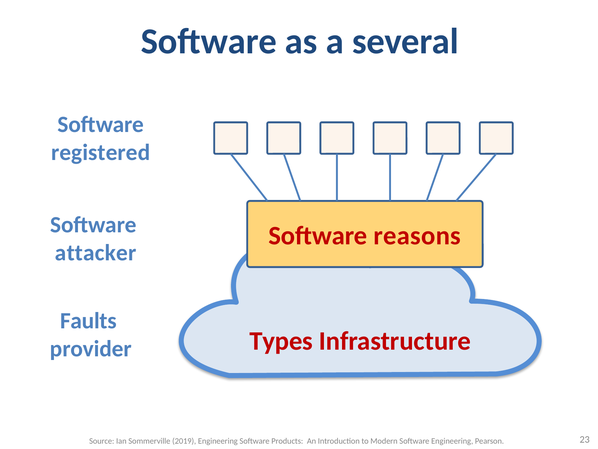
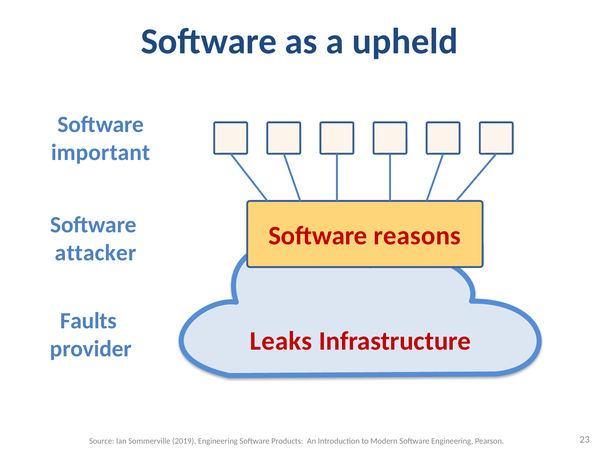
several: several -> upheld
registered: registered -> important
Types: Types -> Leaks
